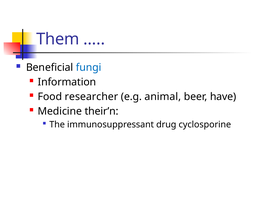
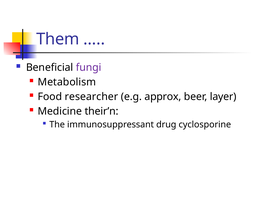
fungi colour: blue -> purple
Information: Information -> Metabolism
animal: animal -> approx
have: have -> layer
